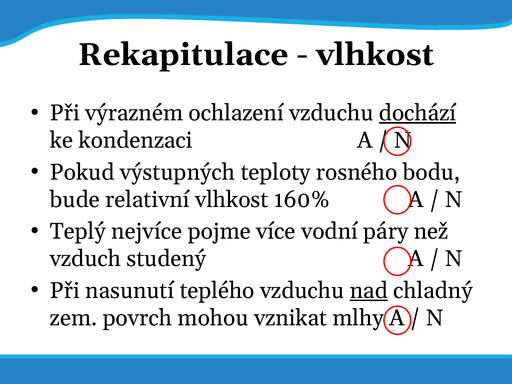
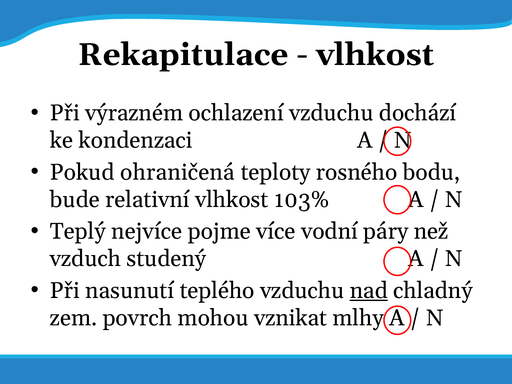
dochází underline: present -> none
výstupných: výstupných -> ohraničená
160%: 160% -> 103%
